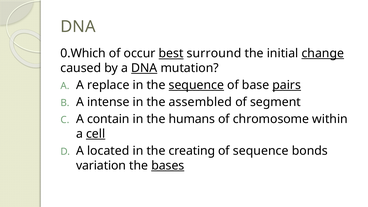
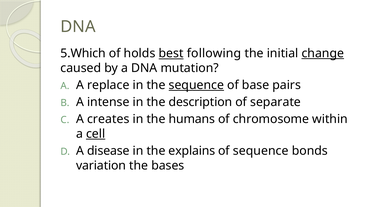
0.Which: 0.Which -> 5.Which
occur: occur -> holds
surround: surround -> following
DNA at (144, 68) underline: present -> none
pairs underline: present -> none
assembled: assembled -> description
segment: segment -> separate
contain: contain -> creates
located: located -> disease
creating: creating -> explains
bases underline: present -> none
